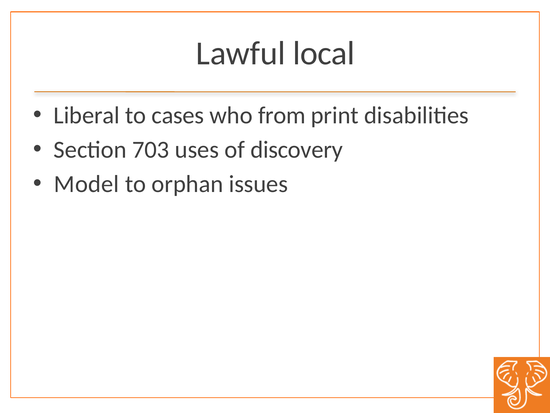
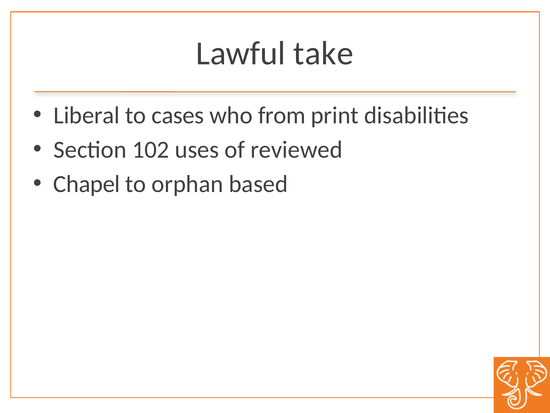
local: local -> take
703: 703 -> 102
discovery: discovery -> reviewed
Model: Model -> Chapel
issues: issues -> based
